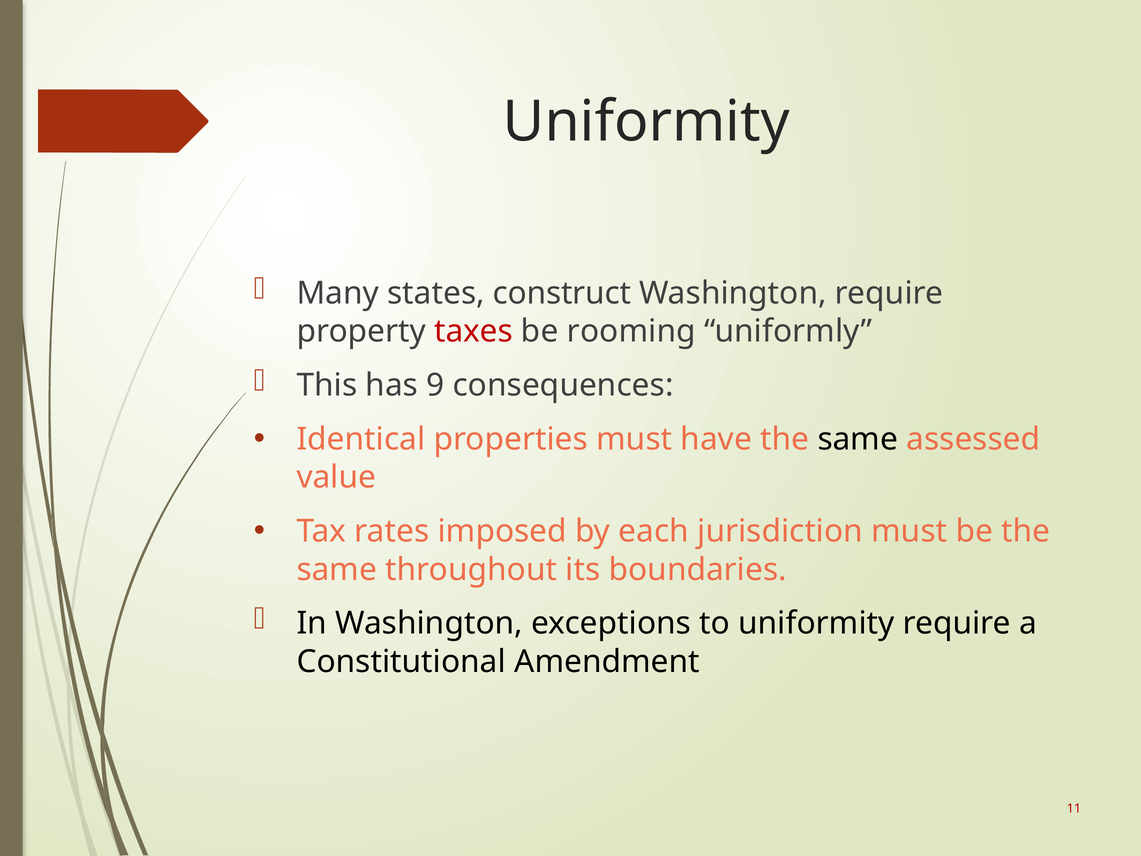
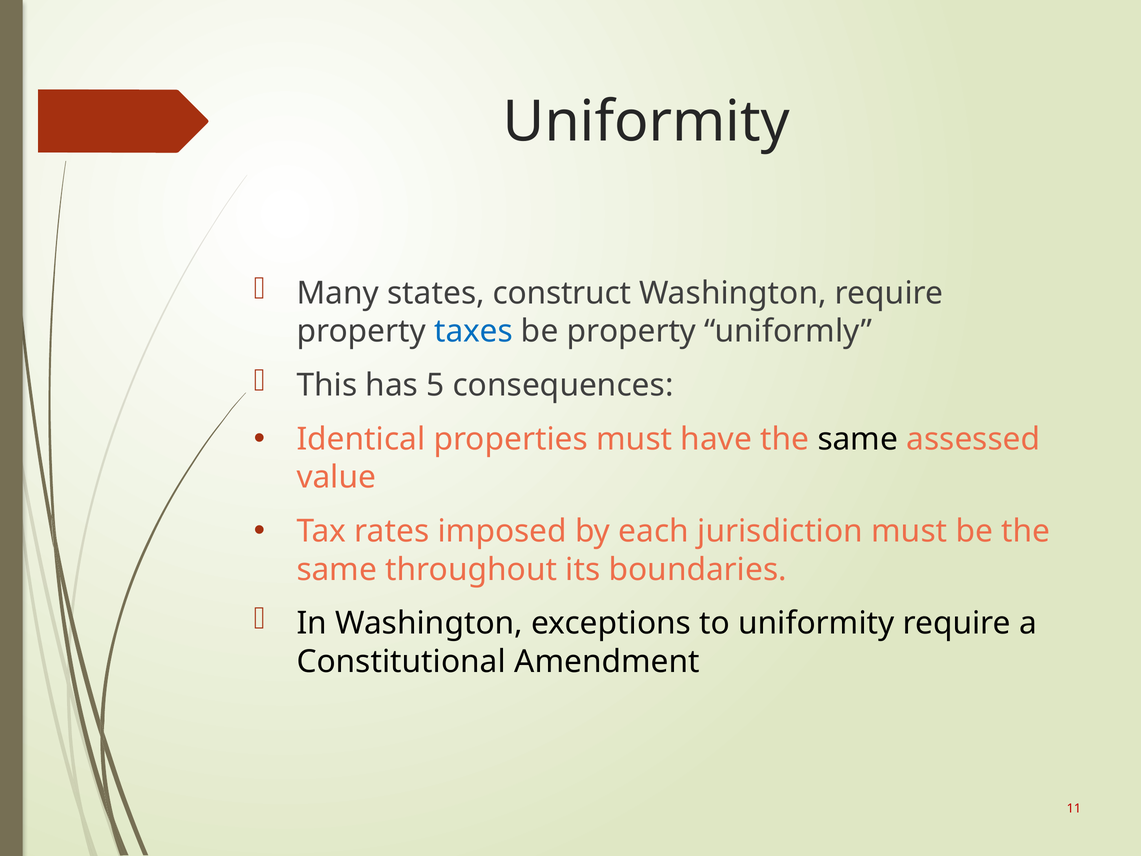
taxes colour: red -> blue
be rooming: rooming -> property
9: 9 -> 5
